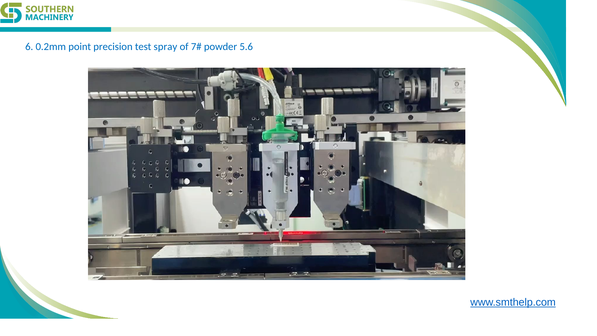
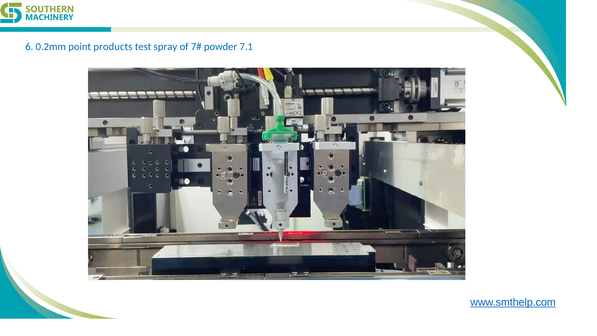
precision: precision -> products
5.6: 5.6 -> 7.1
